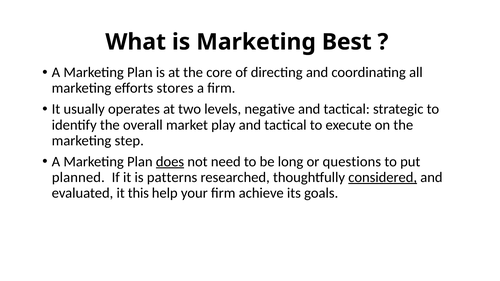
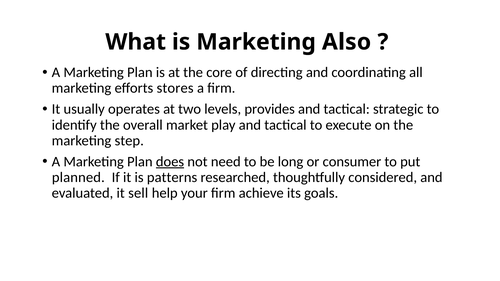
Best: Best -> Also
negative: negative -> provides
questions: questions -> consumer
considered underline: present -> none
this: this -> sell
